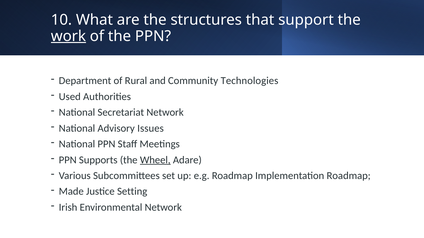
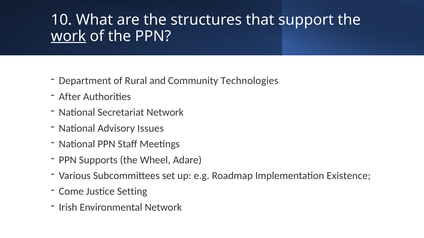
Used: Used -> After
Wheel underline: present -> none
Implementation Roadmap: Roadmap -> Existence
Made: Made -> Come
